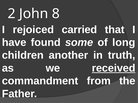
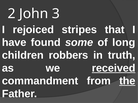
8: 8 -> 3
carried: carried -> stripes
another: another -> robbers
the underline: none -> present
